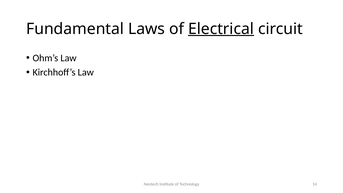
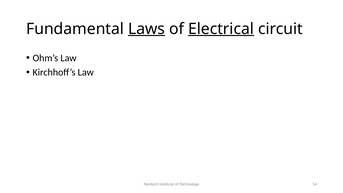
Laws underline: none -> present
